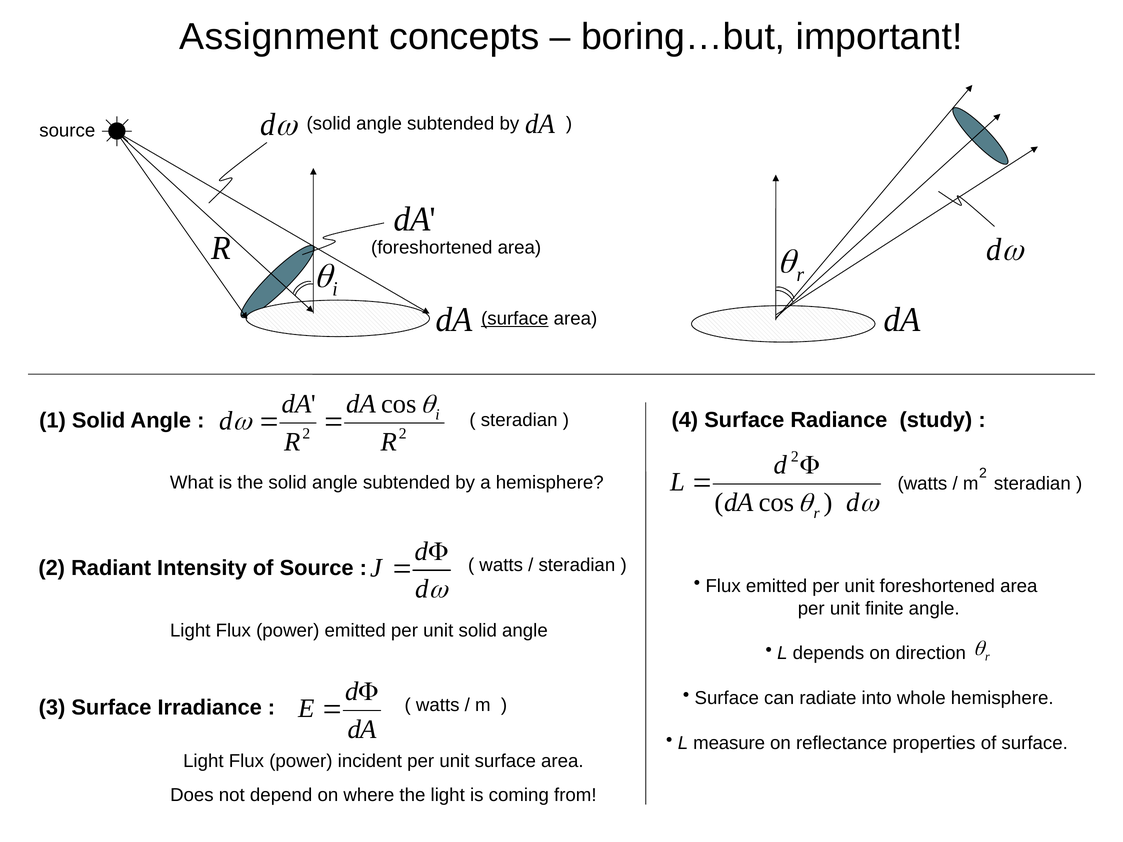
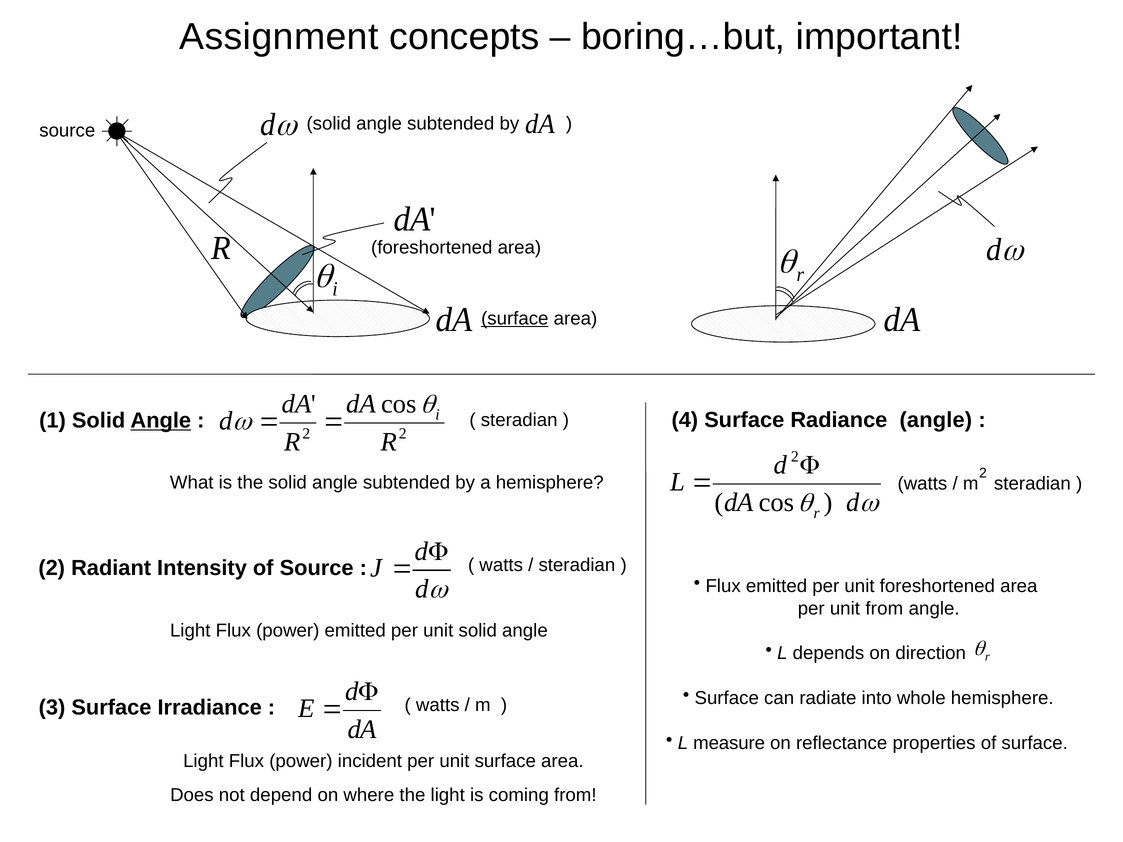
Radiance study: study -> angle
Angle at (161, 421) underline: none -> present
unit finite: finite -> from
